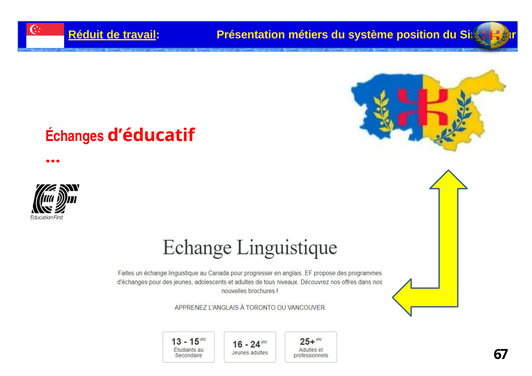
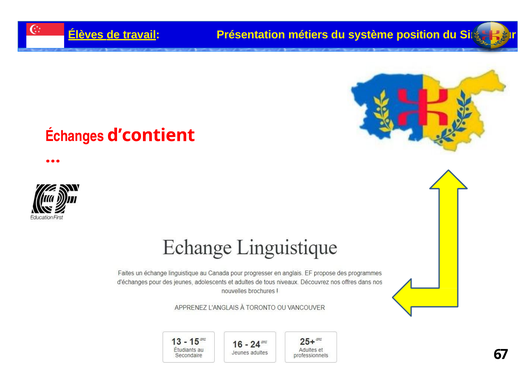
Réduit: Réduit -> Élèves
d’éducatif: d’éducatif -> d’contient
